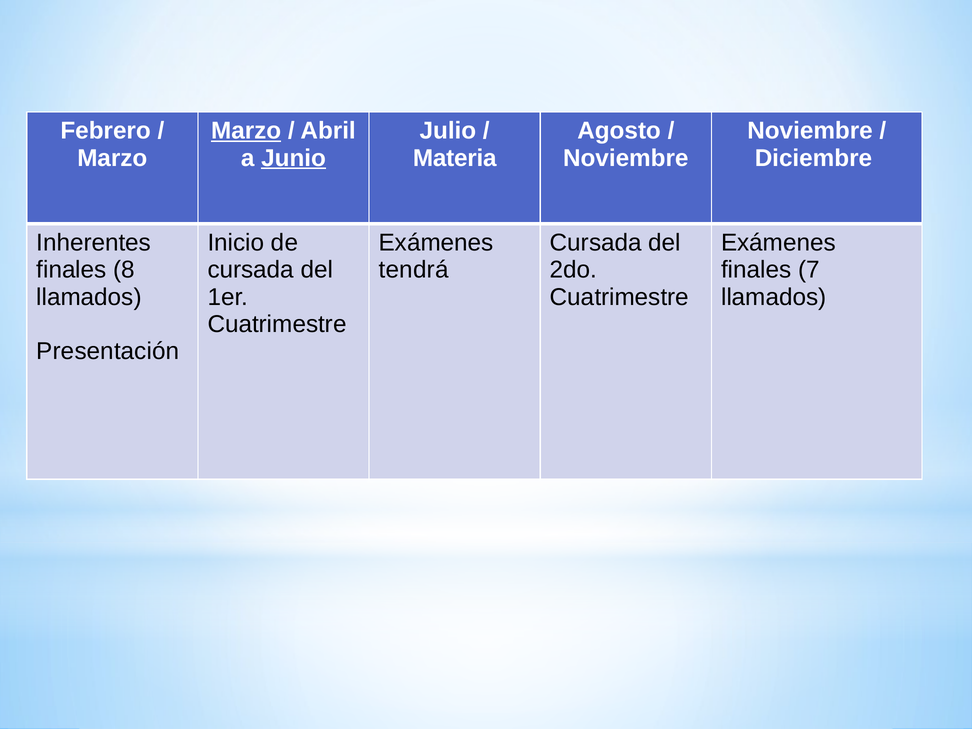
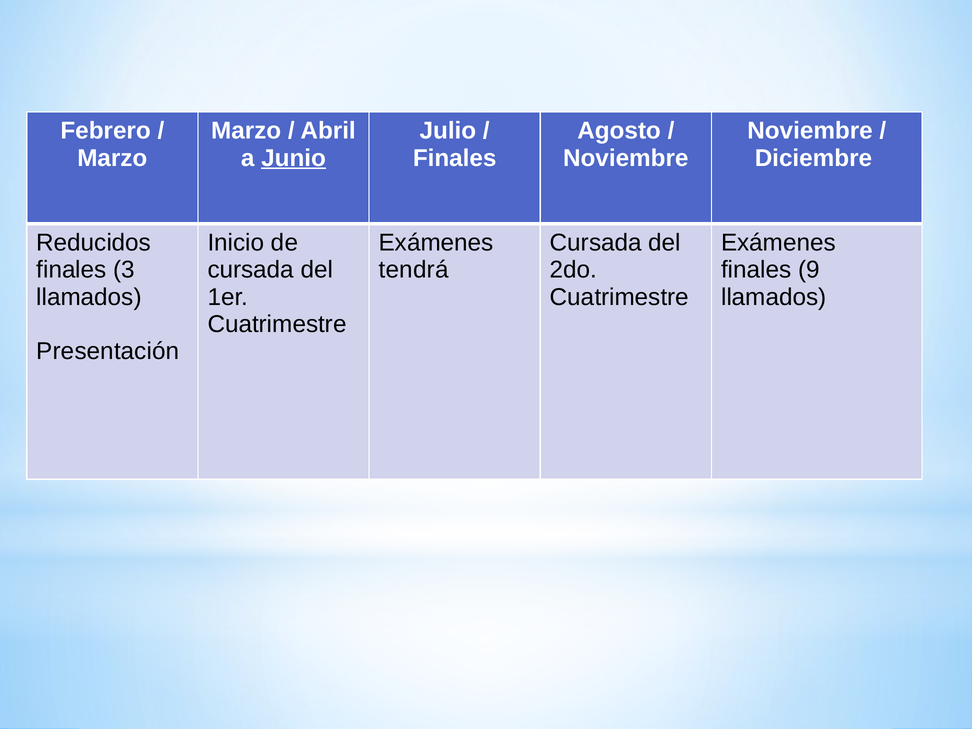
Marzo at (246, 131) underline: present -> none
Materia at (455, 158): Materia -> Finales
Inherentes: Inherentes -> Reducidos
8: 8 -> 3
7: 7 -> 9
